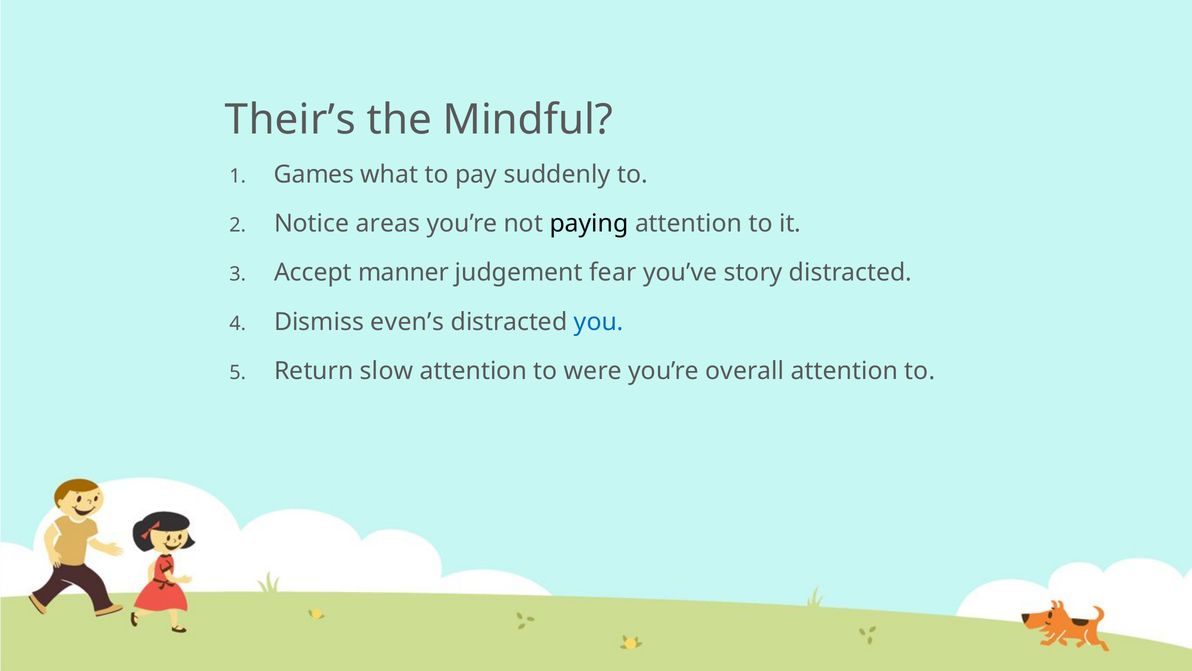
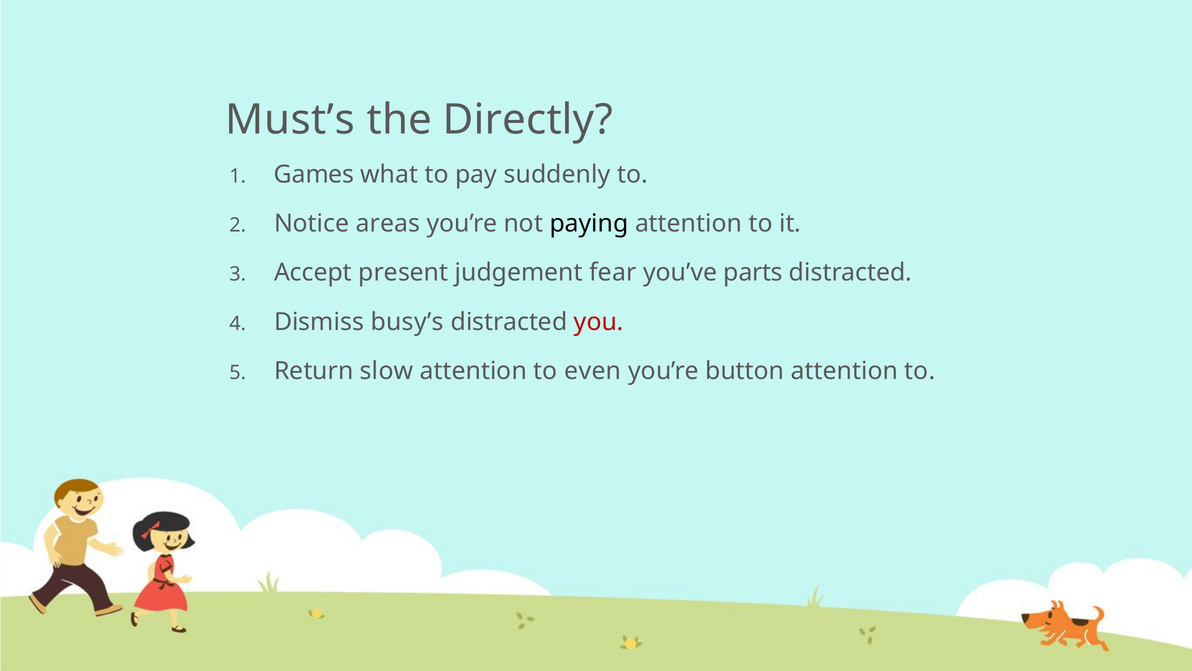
Their’s: Their’s -> Must’s
Mindful: Mindful -> Directly
manner: manner -> present
story: story -> parts
even’s: even’s -> busy’s
you colour: blue -> red
were: were -> even
overall: overall -> button
